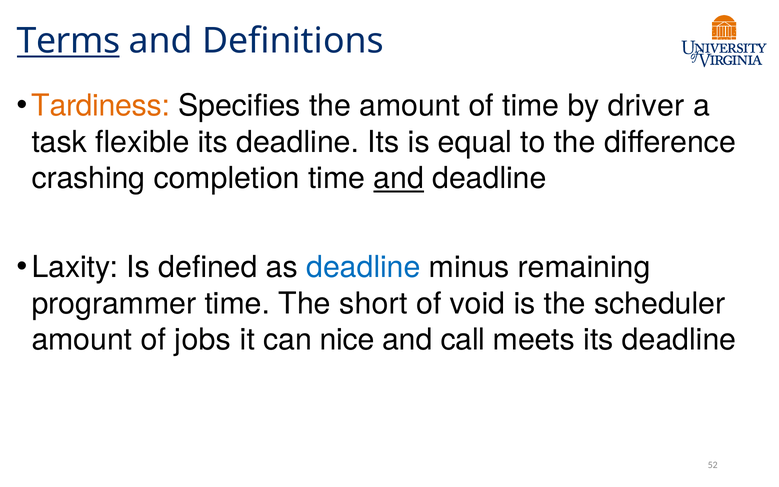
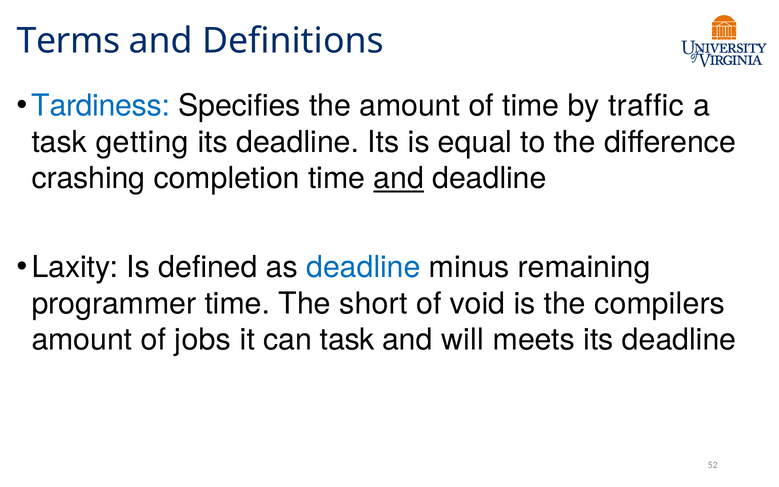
Terms underline: present -> none
Tardiness colour: orange -> blue
driver: driver -> traffic
flexible: flexible -> getting
scheduler: scheduler -> compilers
can nice: nice -> task
call: call -> will
